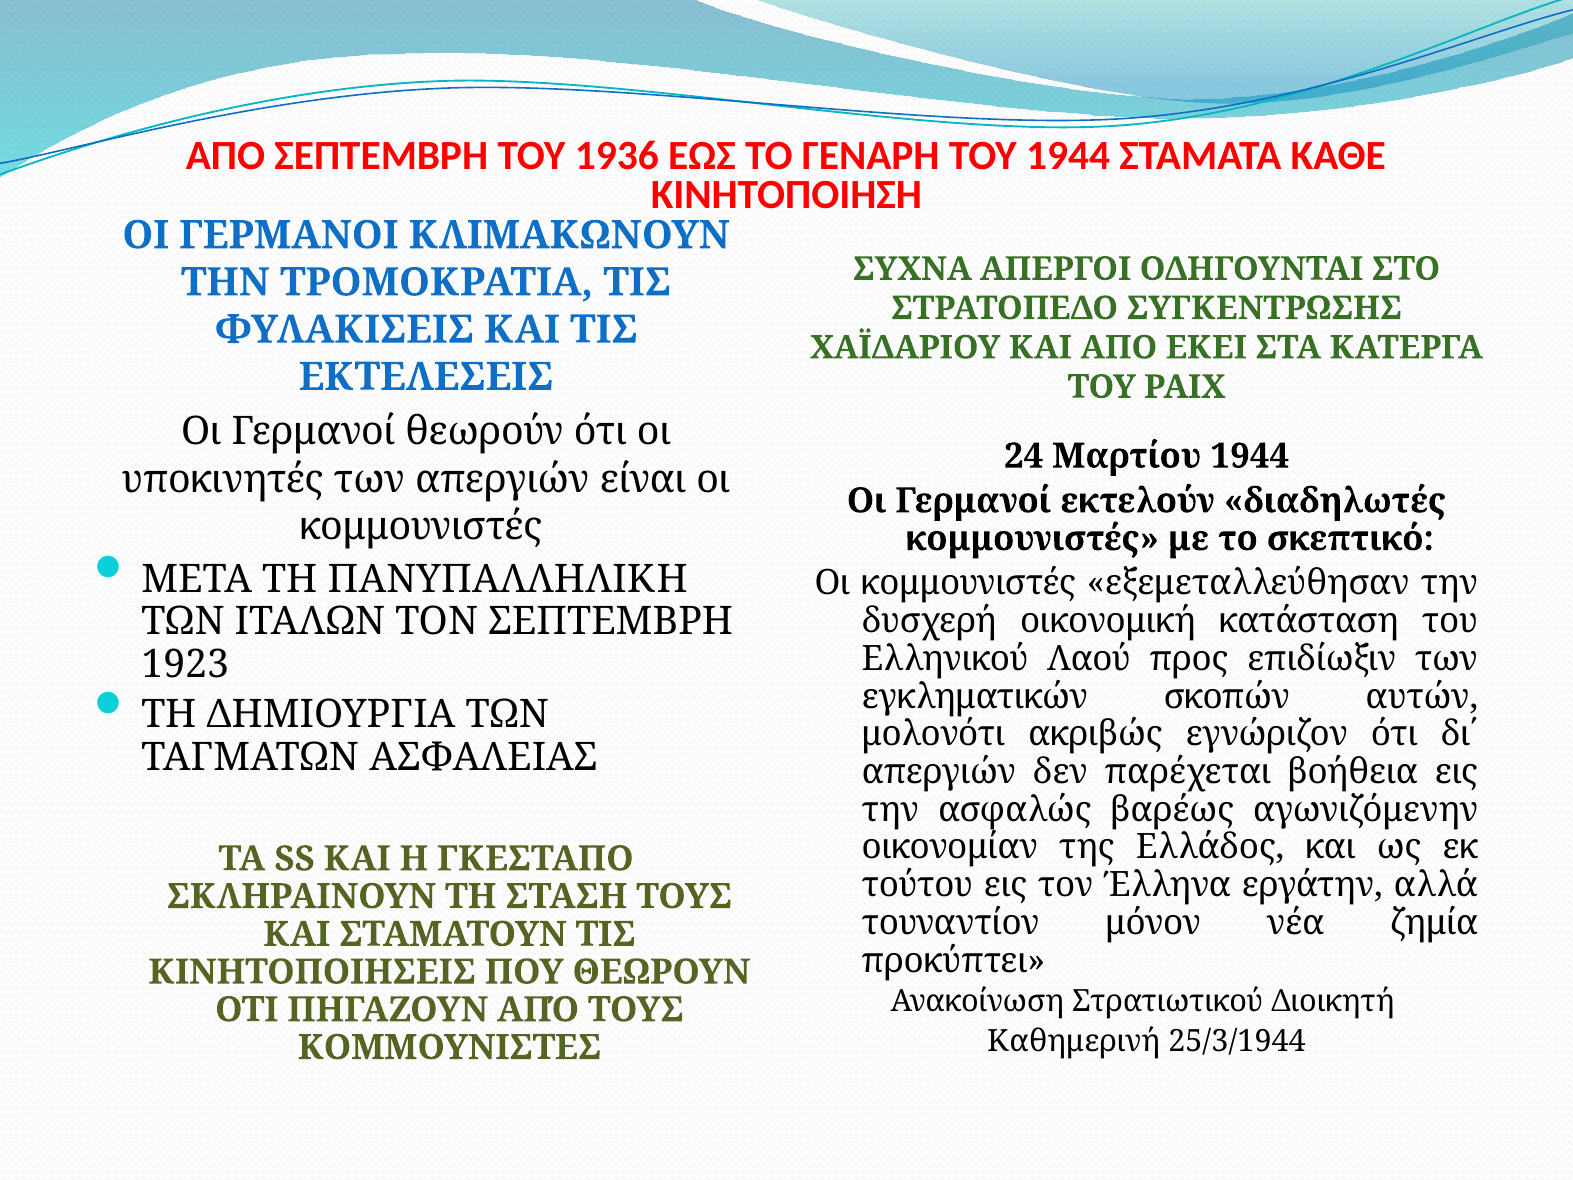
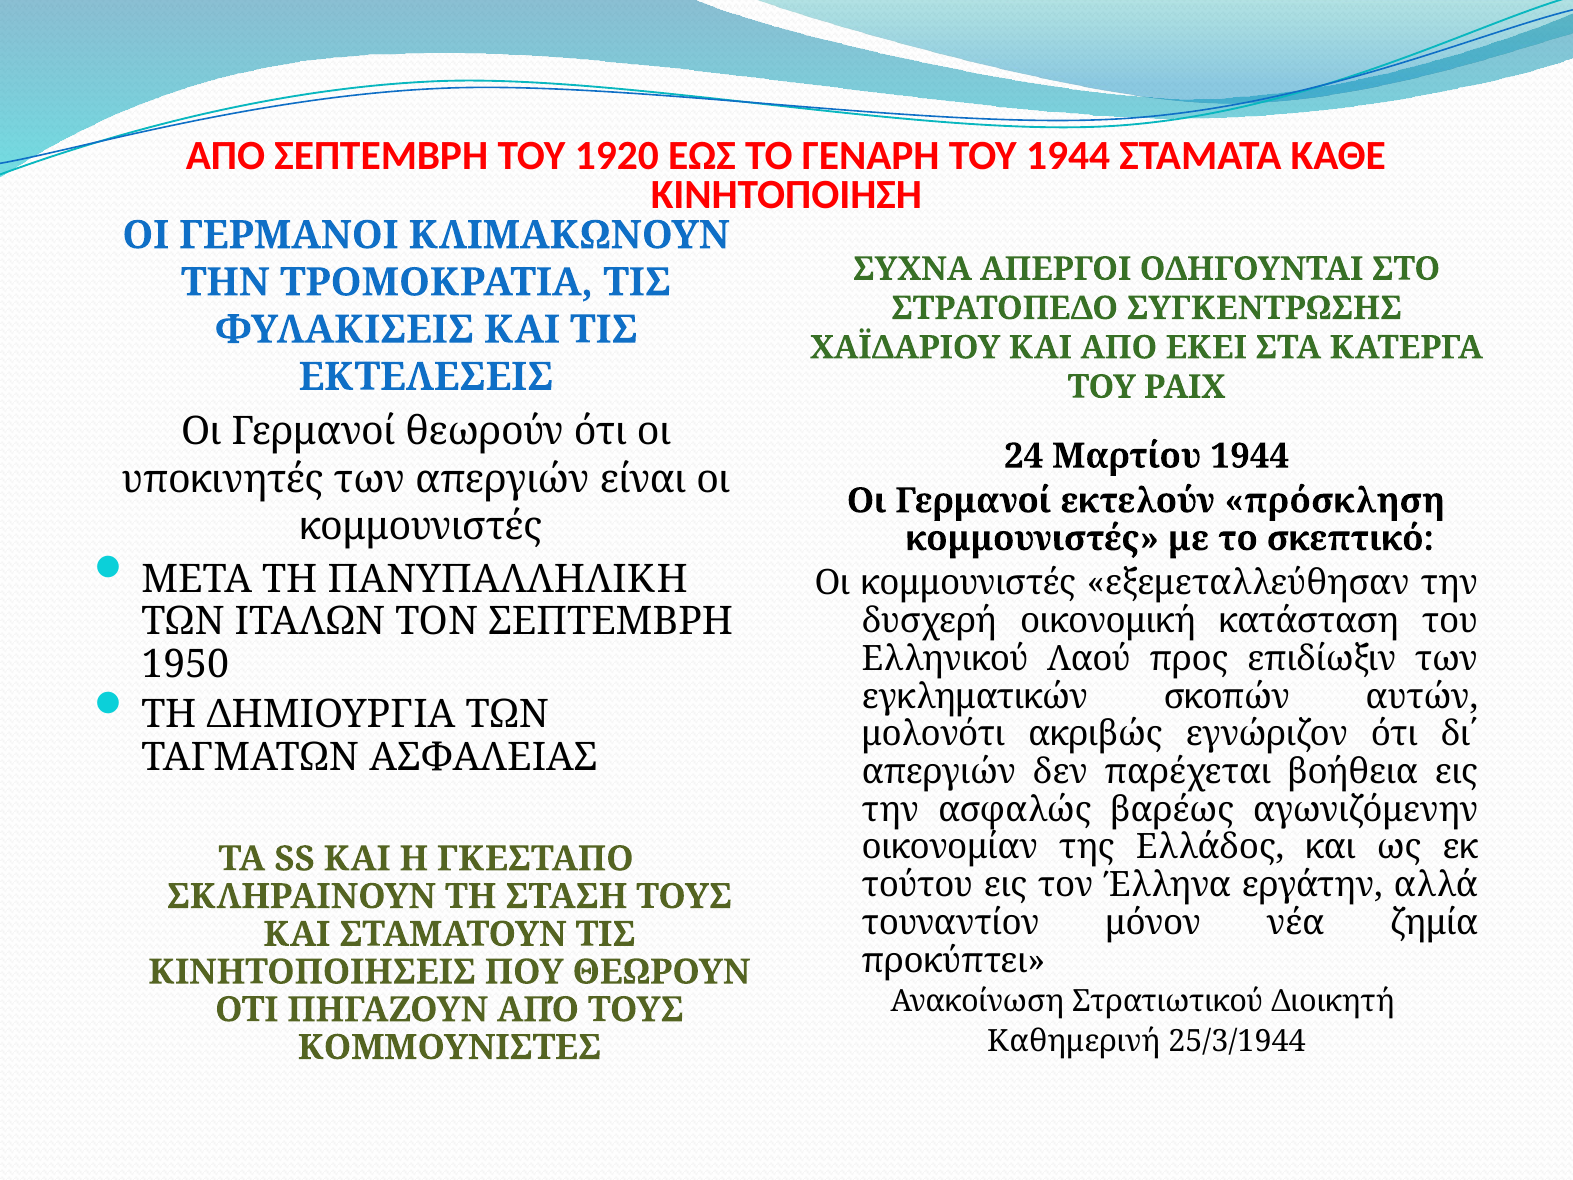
1936: 1936 -> 1920
διαδηλωτές: διαδηλωτές -> πρόσκληση
1923: 1923 -> 1950
